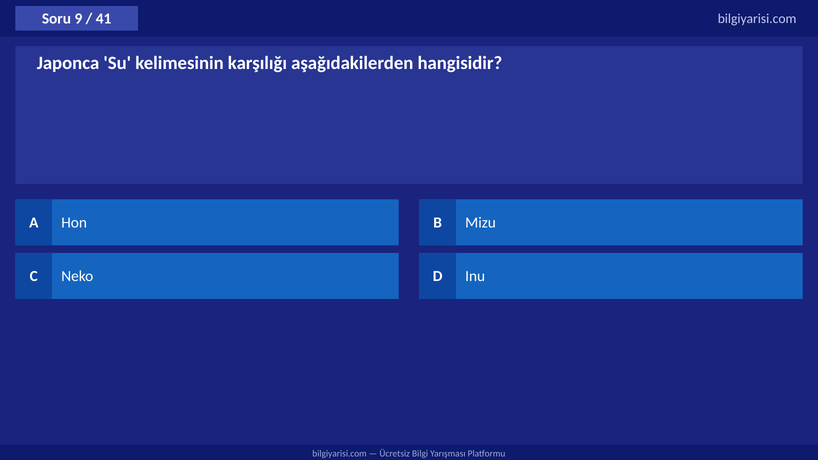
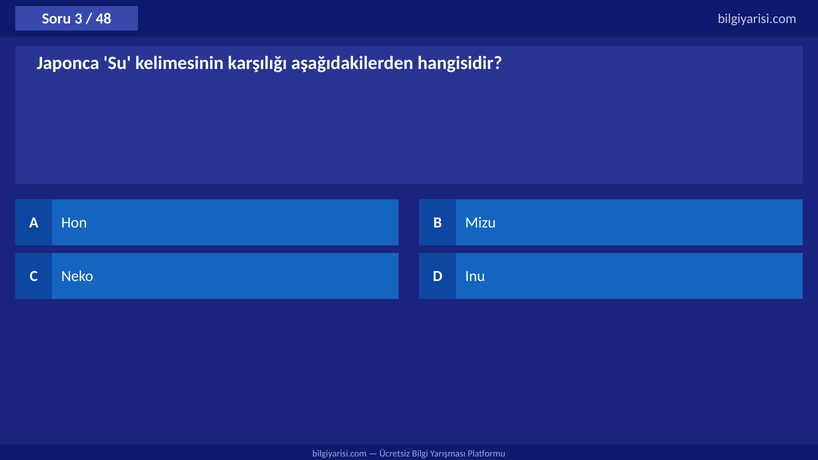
9: 9 -> 3
41: 41 -> 48
